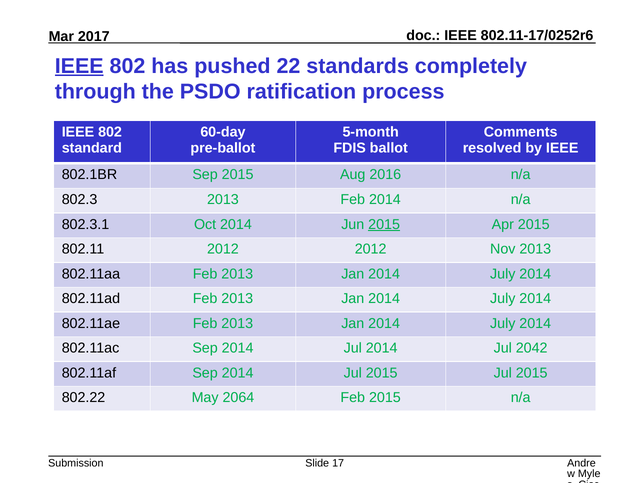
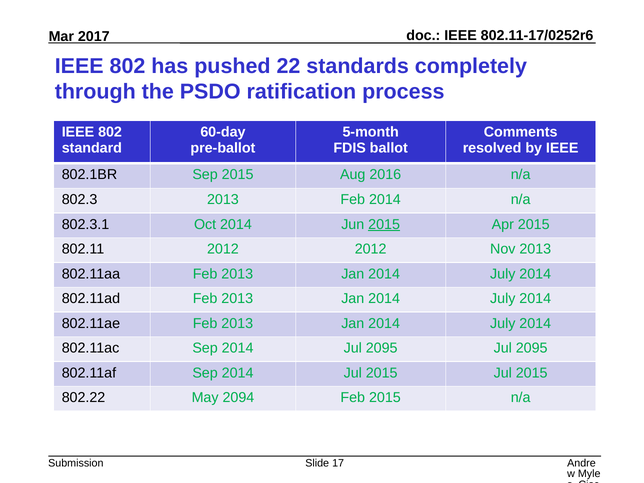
IEEE at (79, 66) underline: present -> none
2014 Jul 2014: 2014 -> 2095
2042 at (532, 348): 2042 -> 2095
2064: 2064 -> 2094
